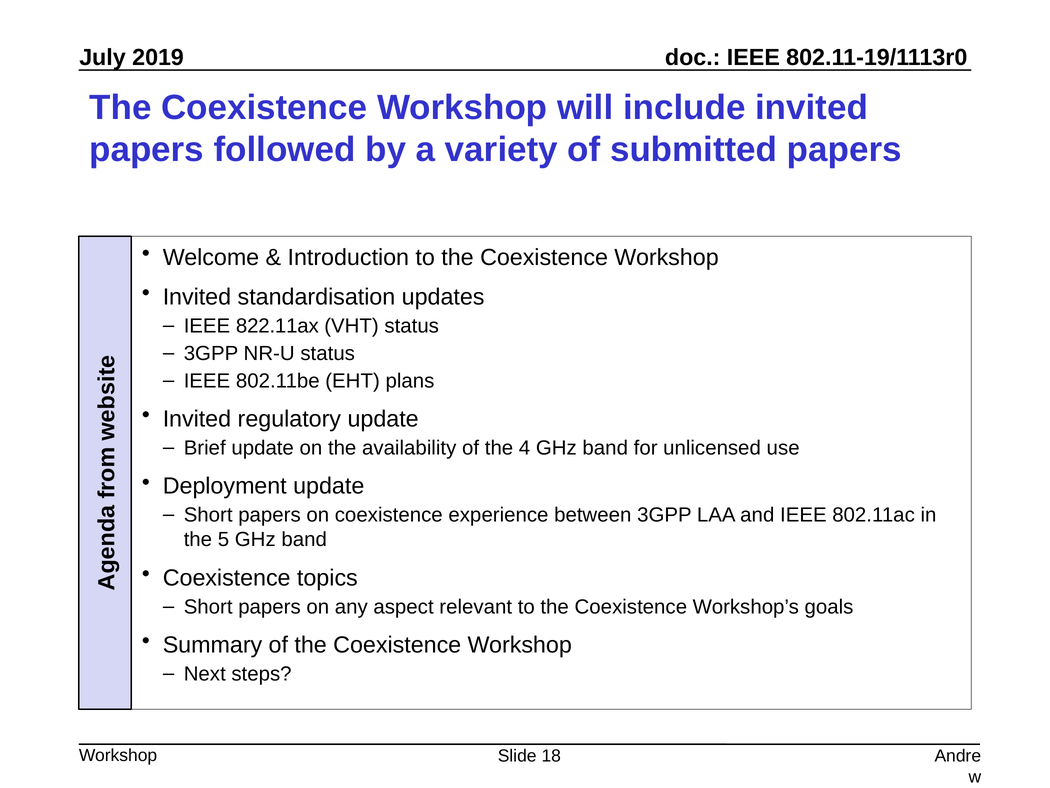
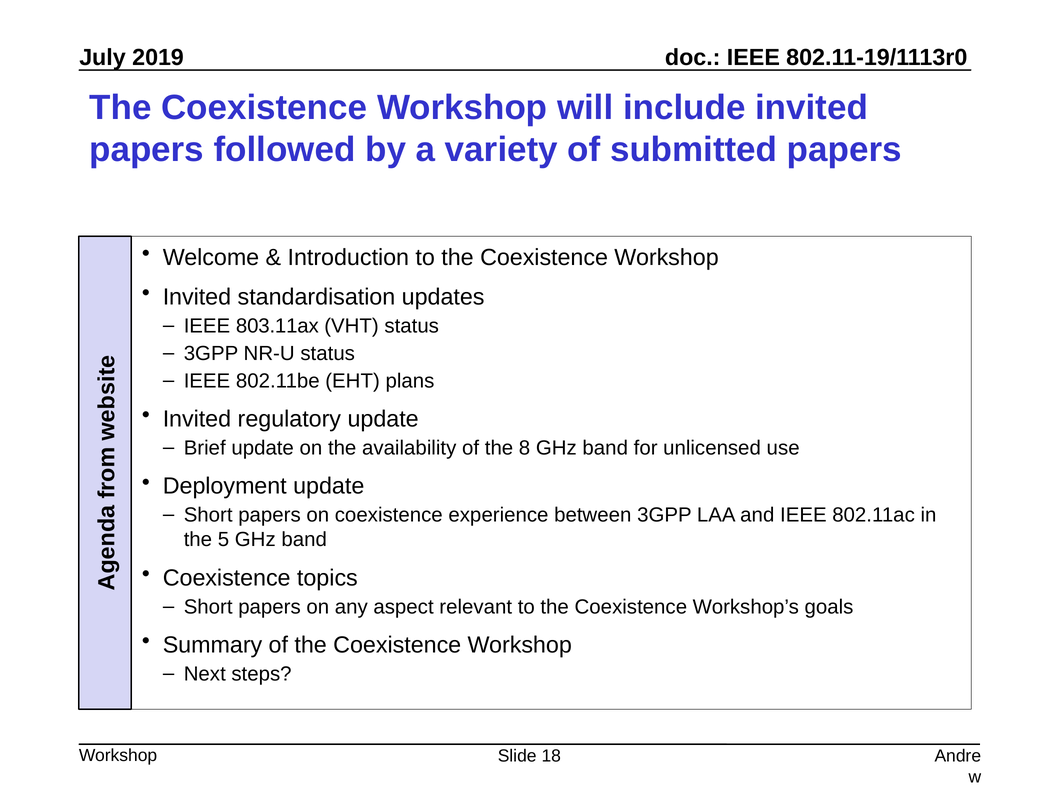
822.11ax: 822.11ax -> 803.11ax
4: 4 -> 8
